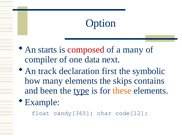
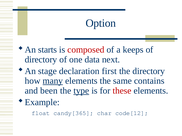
a many: many -> keeps
compiler at (41, 60): compiler -> directory
track: track -> stage
the symbolic: symbolic -> directory
many at (53, 81) underline: none -> present
skips: skips -> same
these colour: orange -> red
